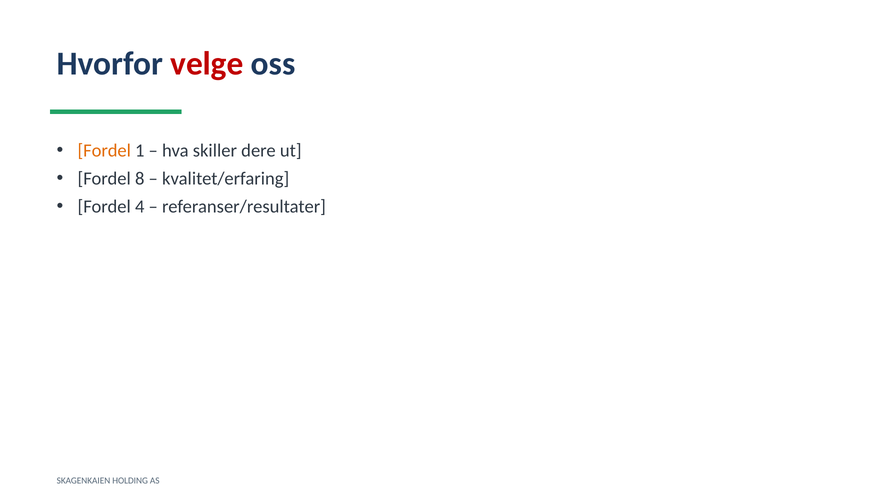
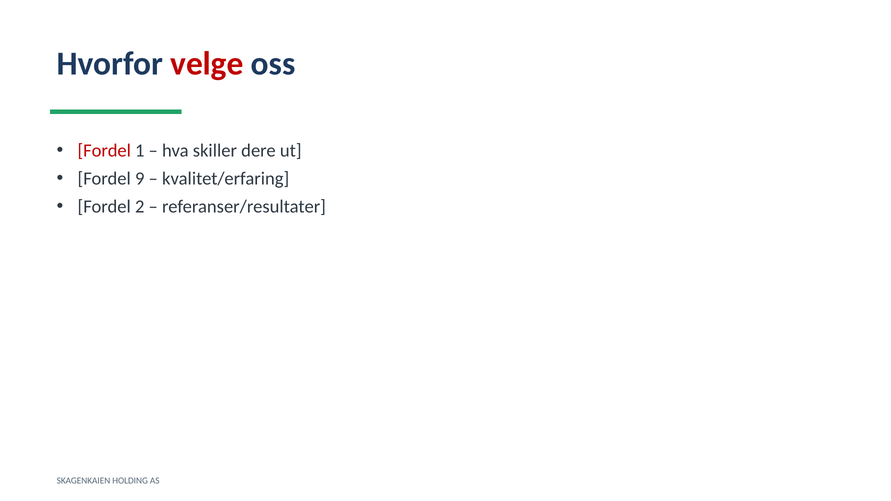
Fordel at (104, 151) colour: orange -> red
8: 8 -> 9
4: 4 -> 2
